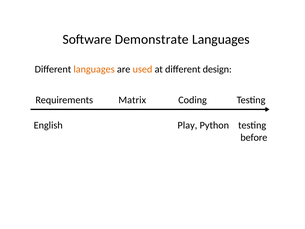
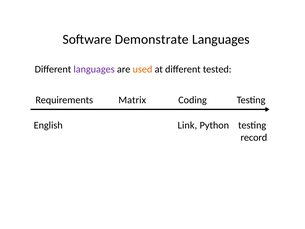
languages at (94, 69) colour: orange -> purple
design: design -> tested
Play: Play -> Link
before: before -> record
